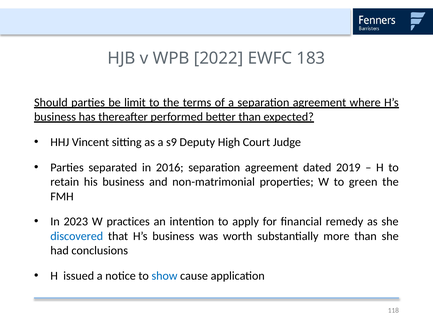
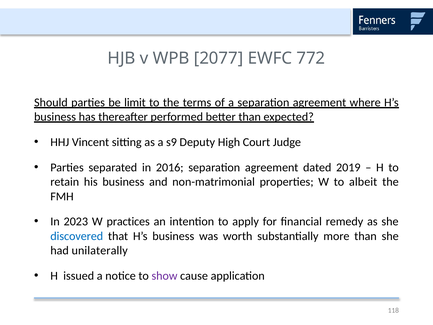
2022: 2022 -> 2077
183: 183 -> 772
green: green -> albeit
conclusions: conclusions -> unilaterally
show colour: blue -> purple
